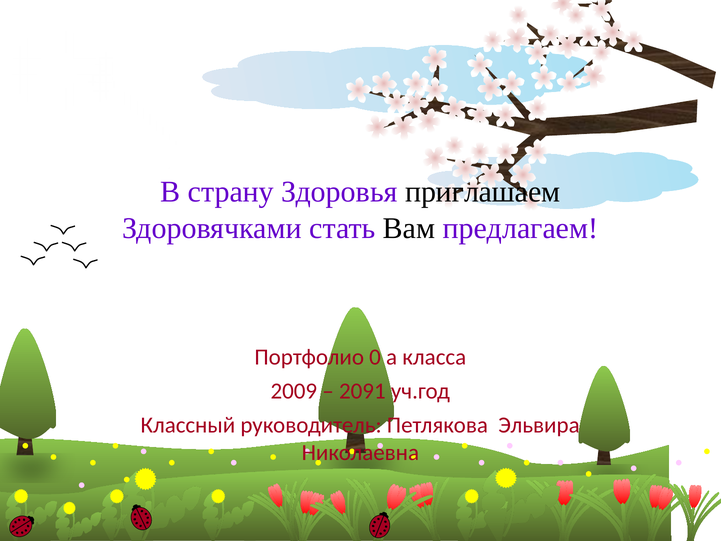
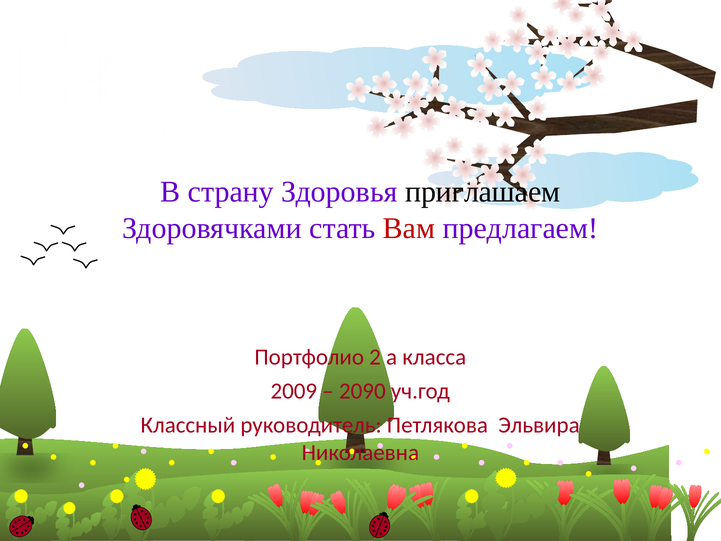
Вам colour: black -> red
0: 0 -> 2
2091: 2091 -> 2090
